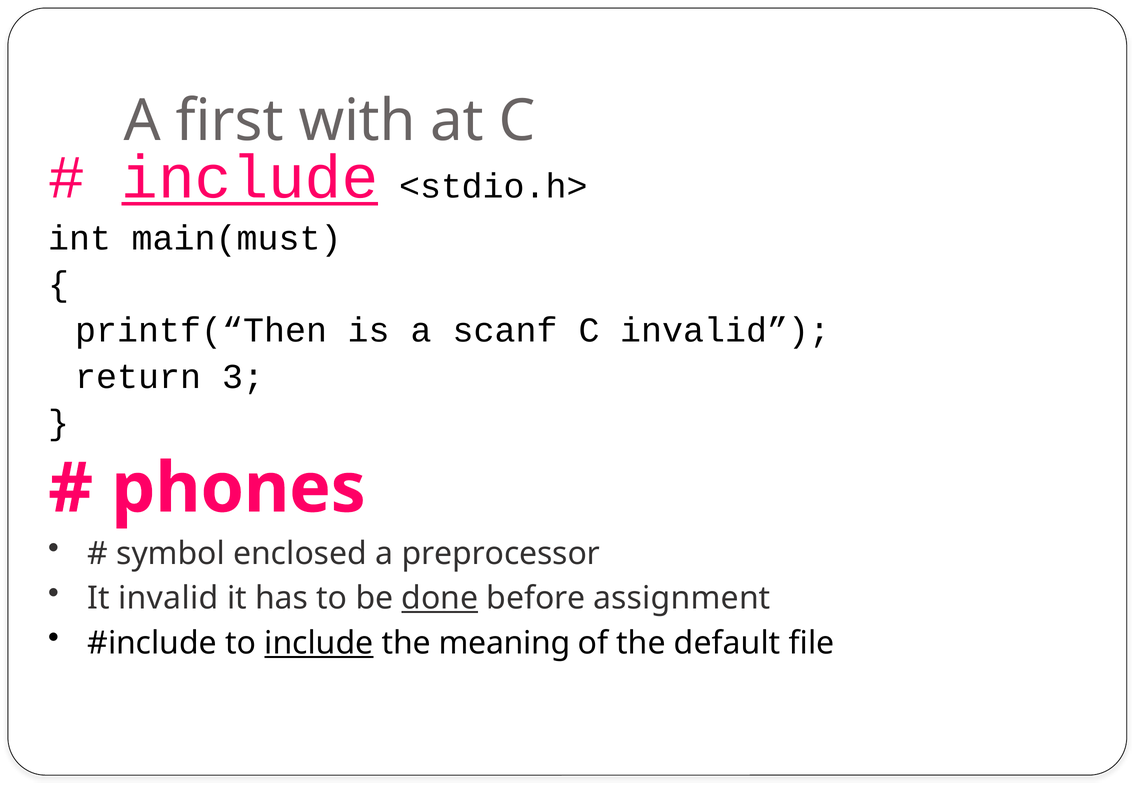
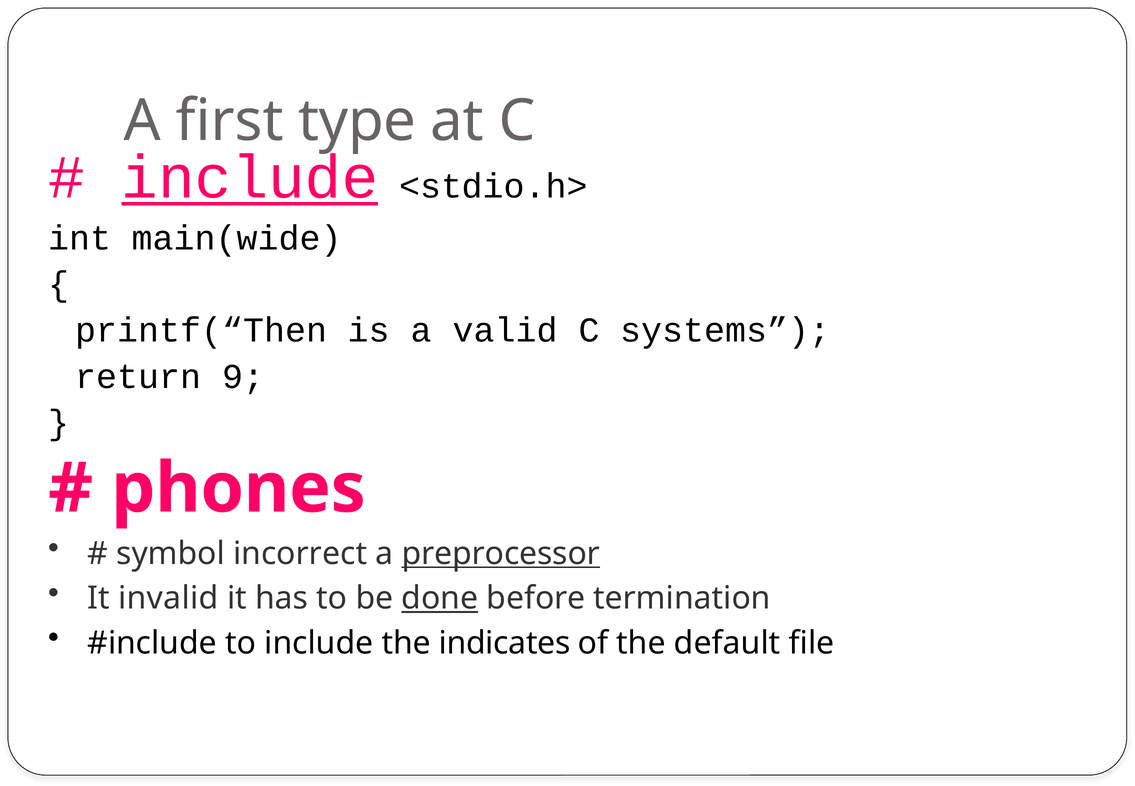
with: with -> type
main(must: main(must -> main(wide
scanf: scanf -> valid
C invalid: invalid -> systems
3: 3 -> 9
enclosed: enclosed -> incorrect
preprocessor underline: none -> present
assignment: assignment -> termination
include at (319, 643) underline: present -> none
meaning: meaning -> indicates
